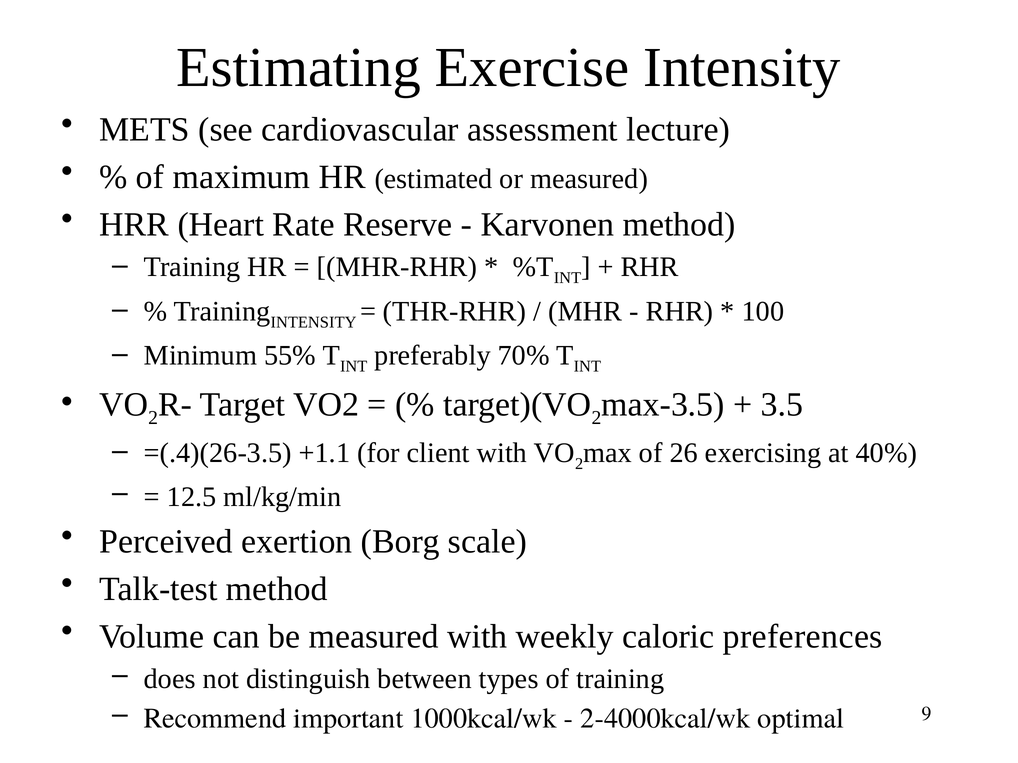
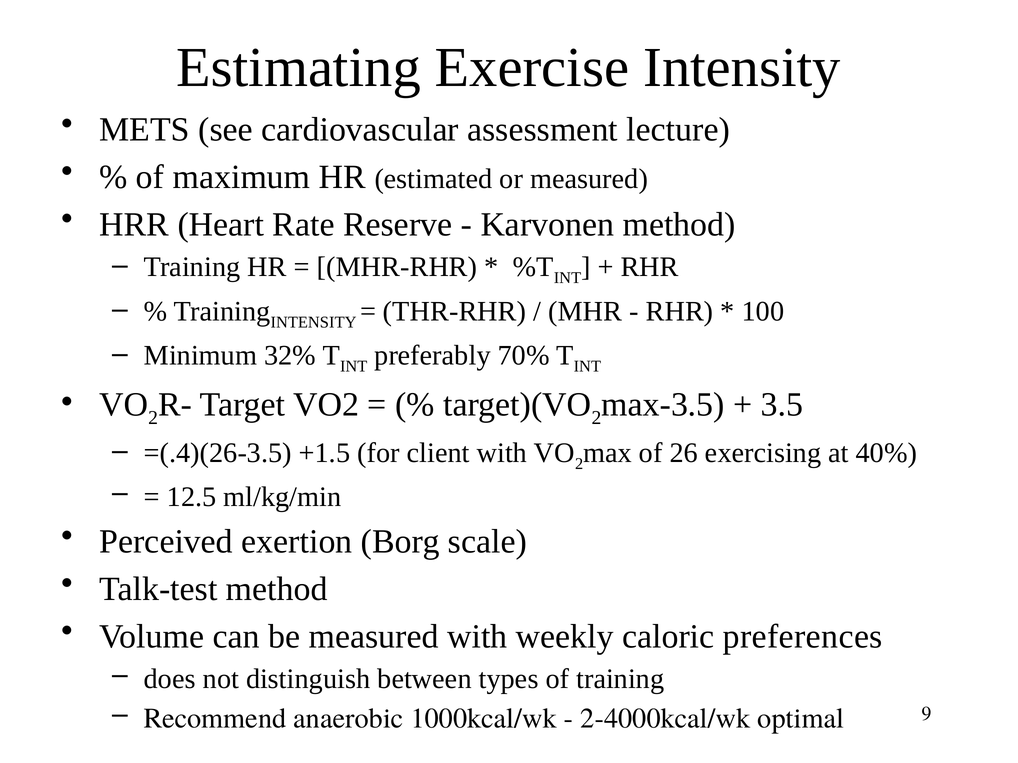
55%: 55% -> 32%
+1.1: +1.1 -> +1.5
important: important -> anaerobic
